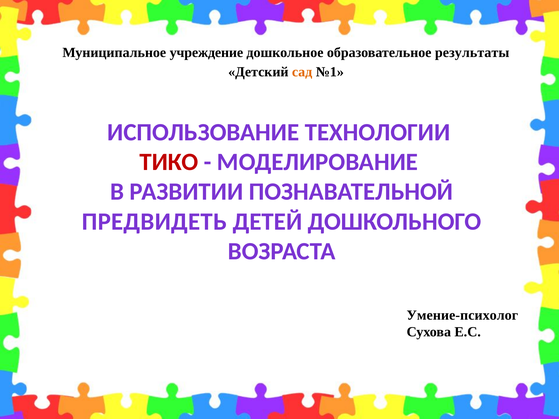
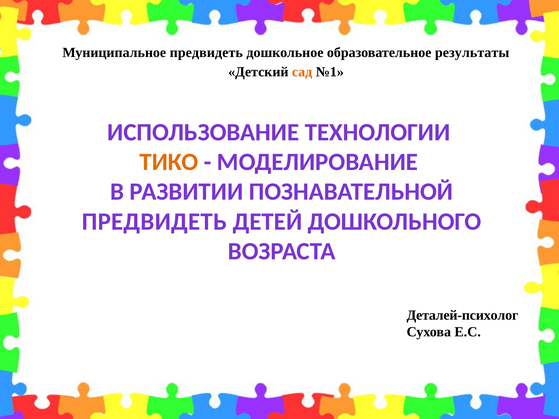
Муниципальное учреждение: учреждение -> предвидеть
ТИКО colour: red -> orange
Умение-психолог: Умение-психолог -> Деталей-психолог
